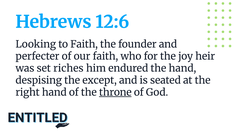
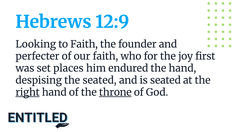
12:6: 12:6 -> 12:9
heir: heir -> first
riches: riches -> places
the except: except -> seated
right underline: none -> present
